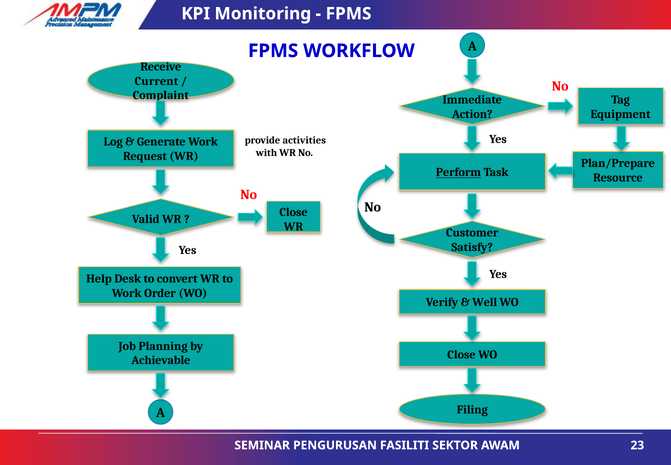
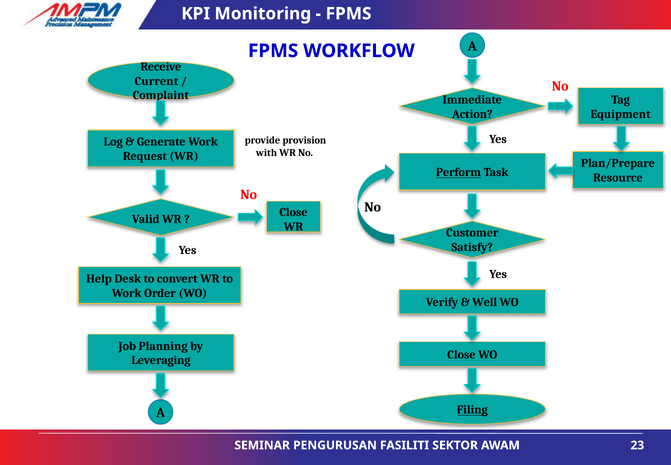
activities: activities -> provision
Achievable: Achievable -> Leveraging
Filing underline: none -> present
